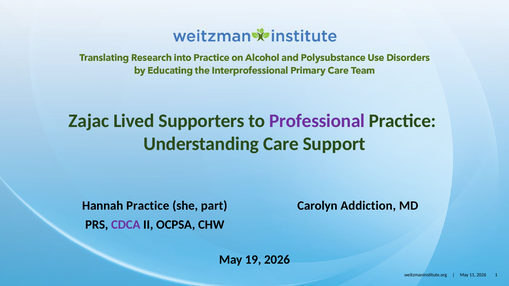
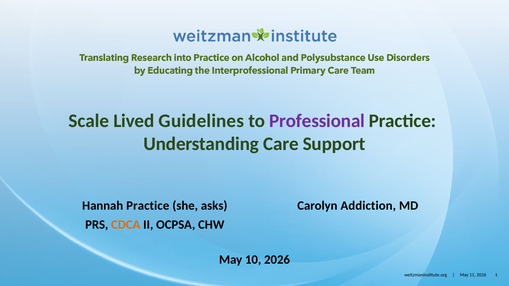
Zajac: Zajac -> Scale
Supporters: Supporters -> Guidelines
part: part -> asks
CDCA colour: purple -> orange
19: 19 -> 10
